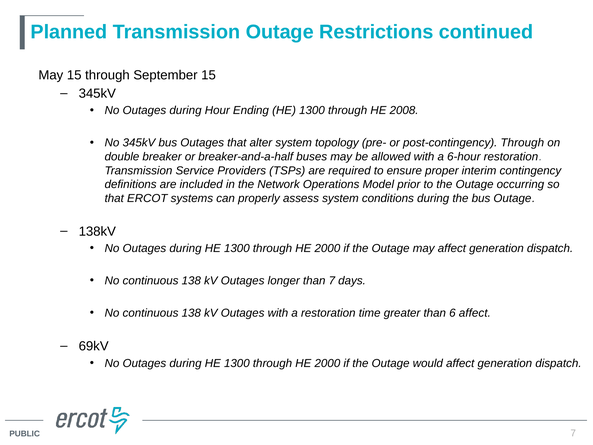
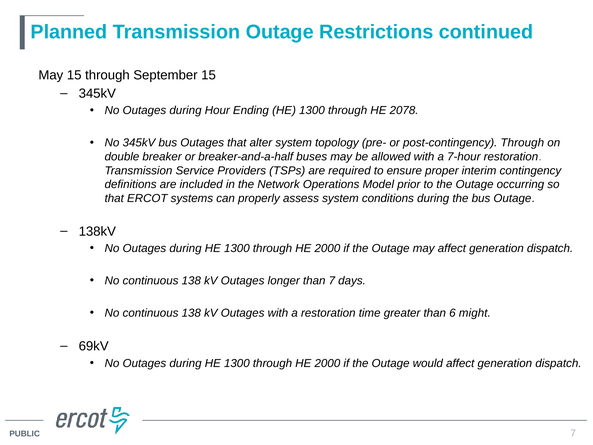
2008: 2008 -> 2078
6-hour: 6-hour -> 7-hour
6 affect: affect -> might
